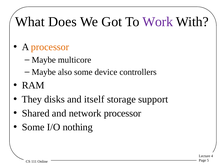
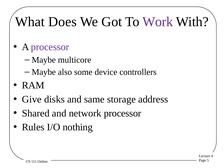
processor at (50, 47) colour: orange -> purple
They: They -> Give
itself: itself -> same
support: support -> address
Some at (33, 127): Some -> Rules
